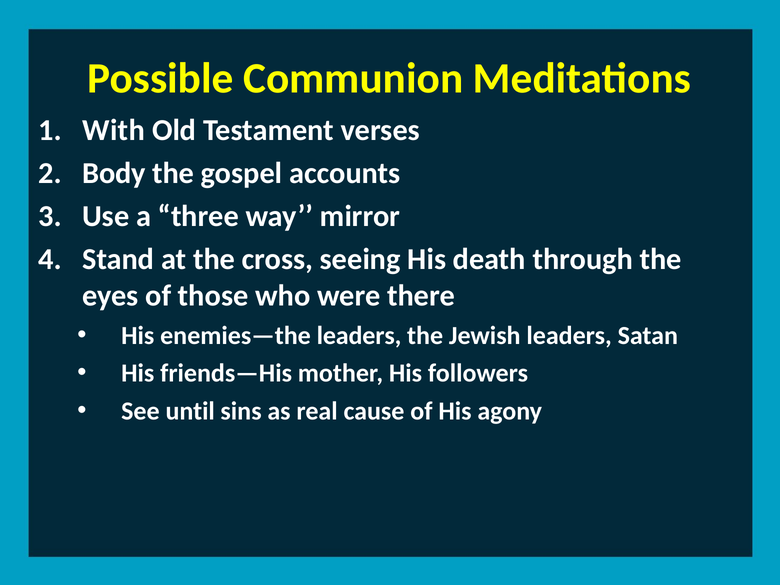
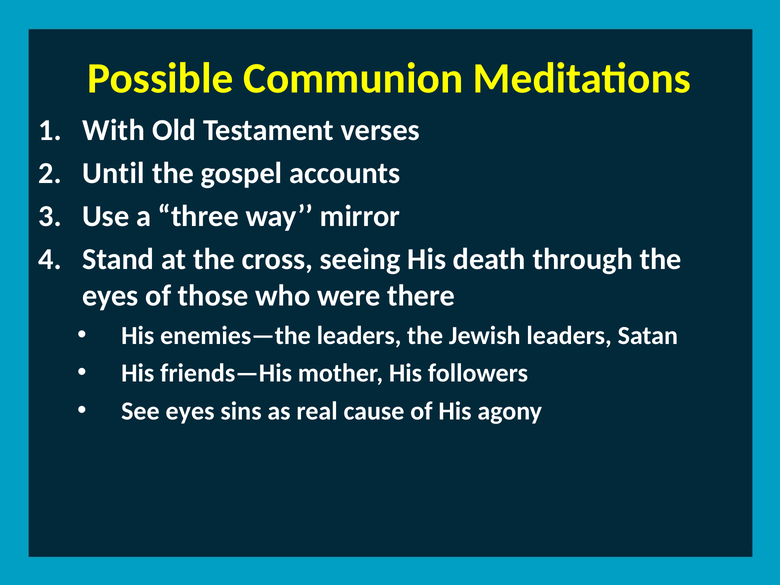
Body: Body -> Until
See until: until -> eyes
